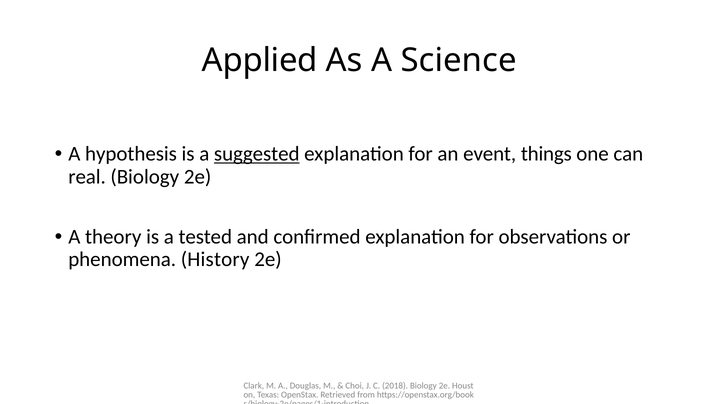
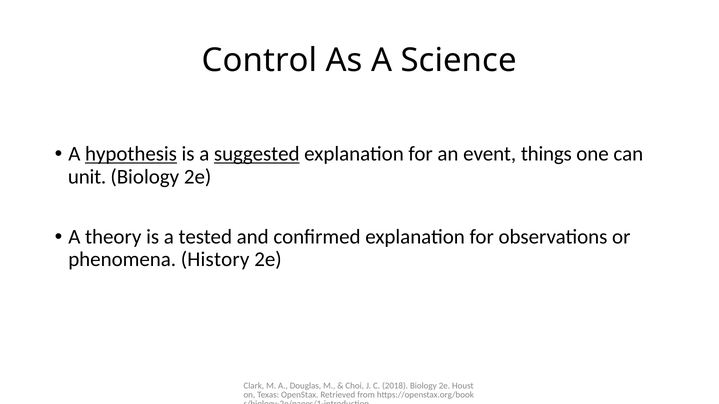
Applied: Applied -> Control
hypothesis underline: none -> present
real: real -> unit
